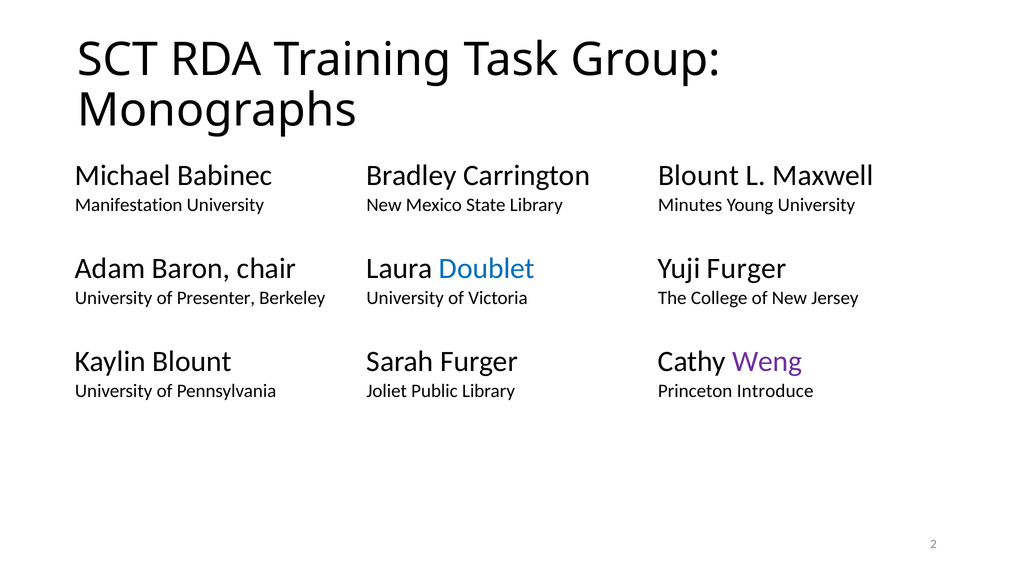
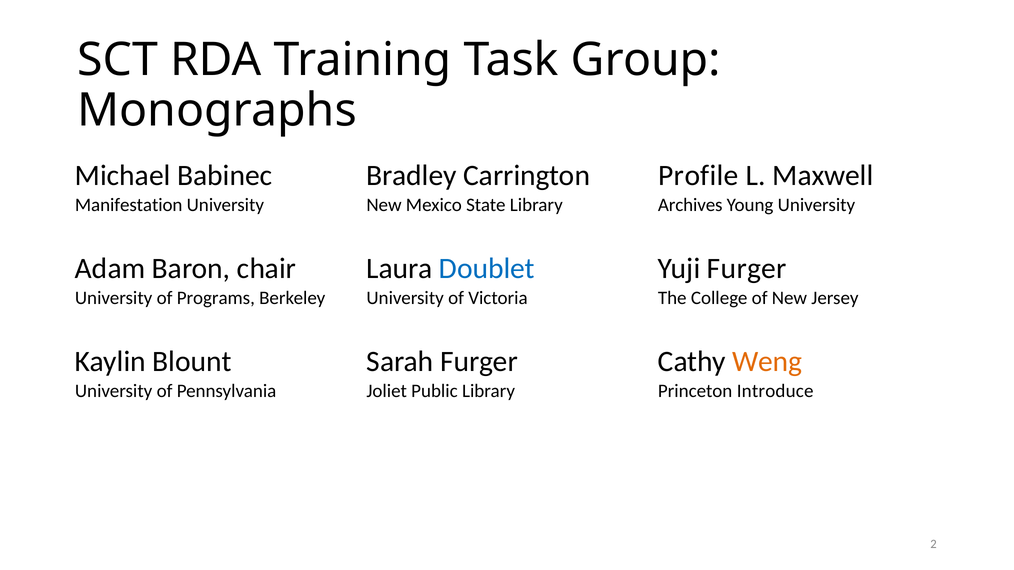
Blount at (698, 175): Blount -> Profile
Minutes: Minutes -> Archives
Presenter: Presenter -> Programs
Weng colour: purple -> orange
